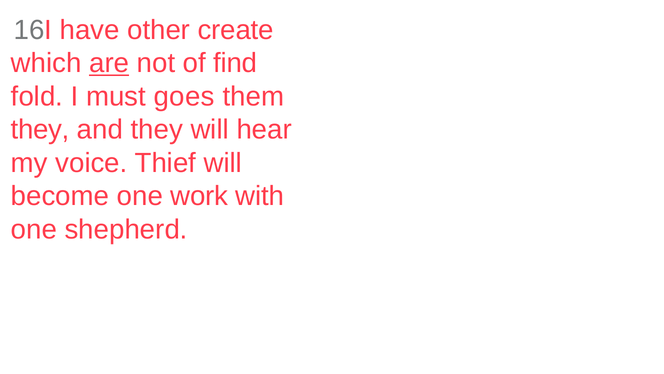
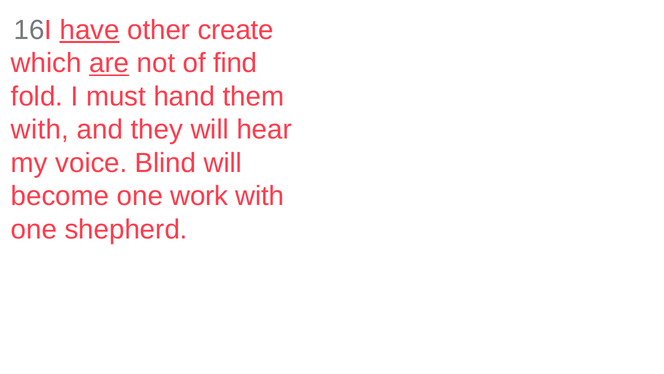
have underline: none -> present
goes: goes -> hand
they at (40, 130): they -> with
Thief: Thief -> Blind
